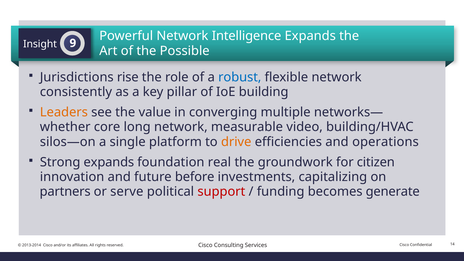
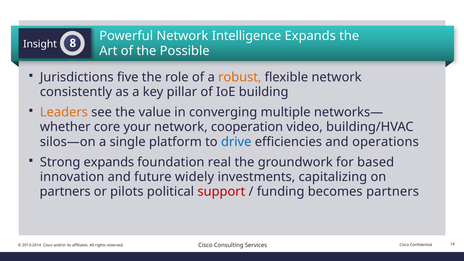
9: 9 -> 8
rise: rise -> five
robust colour: blue -> orange
long: long -> your
measurable: measurable -> cooperation
drive colour: orange -> blue
citizen: citizen -> based
before: before -> widely
serve: serve -> pilots
becomes generate: generate -> partners
